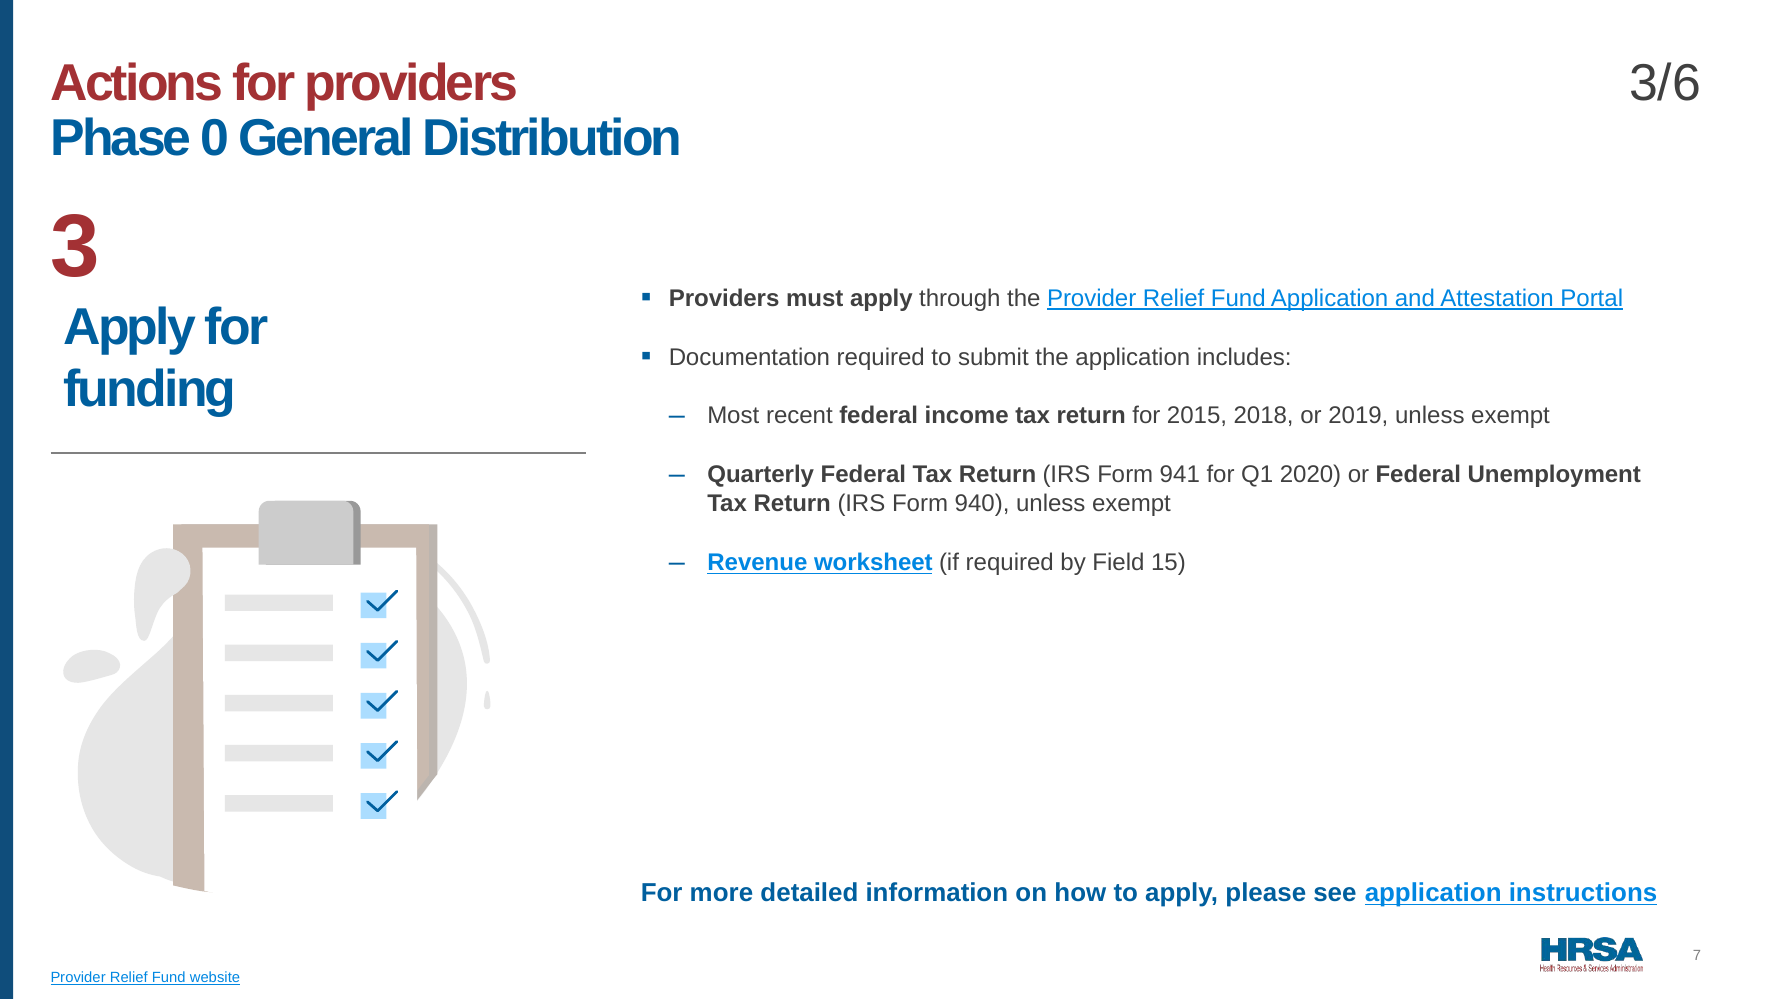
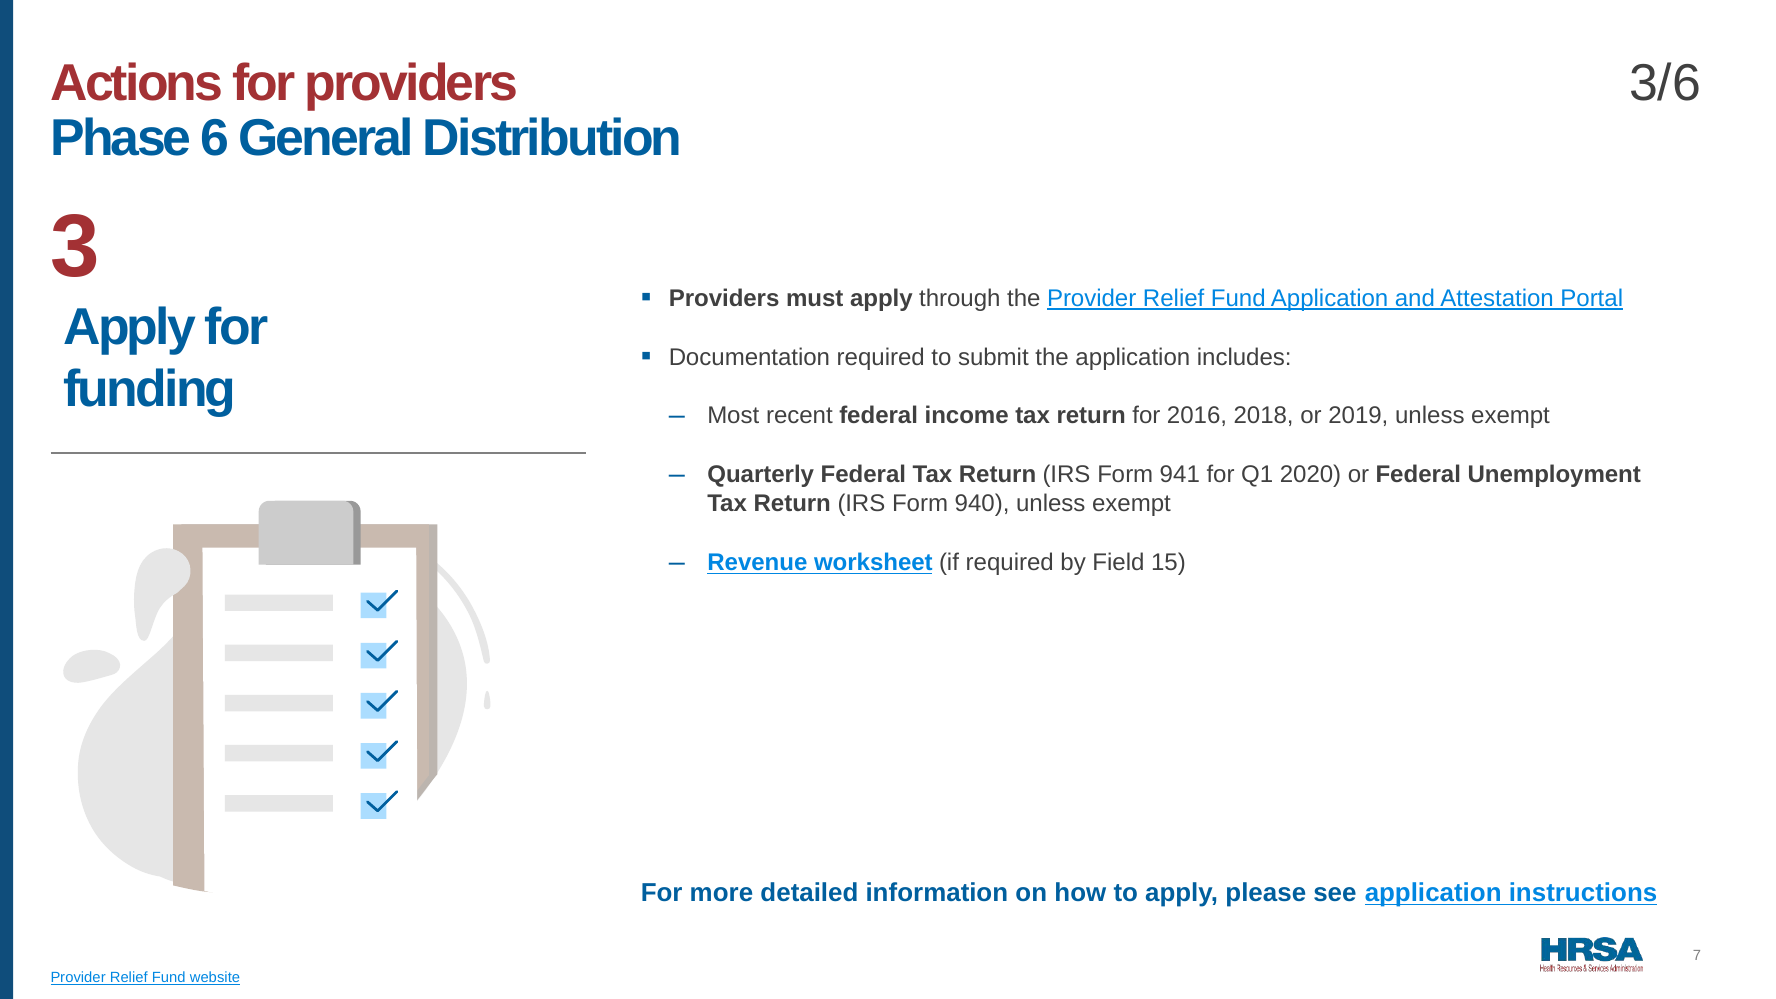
0: 0 -> 6
2015: 2015 -> 2016
